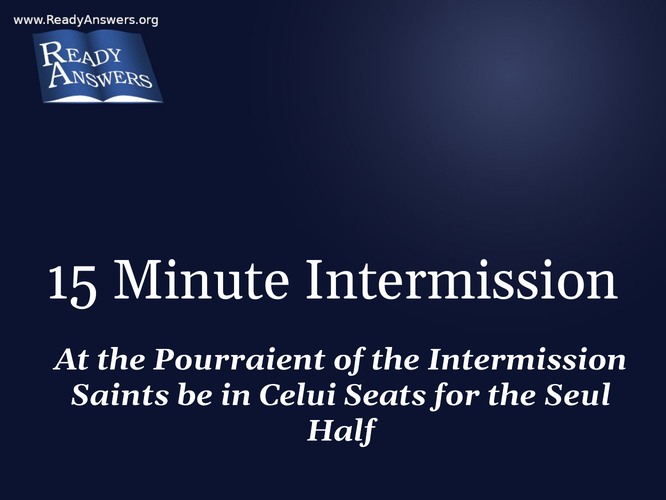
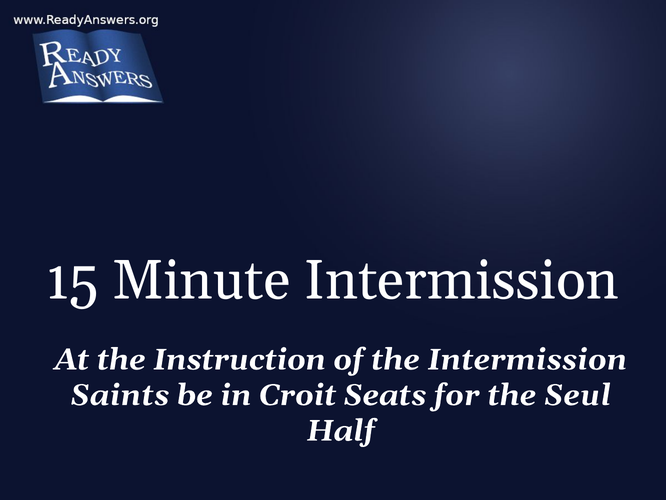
Pourraient: Pourraient -> Instruction
Celui: Celui -> Croit
